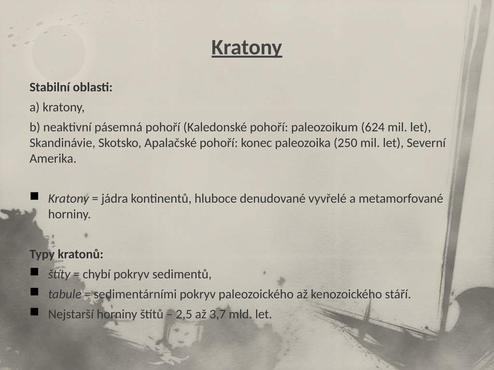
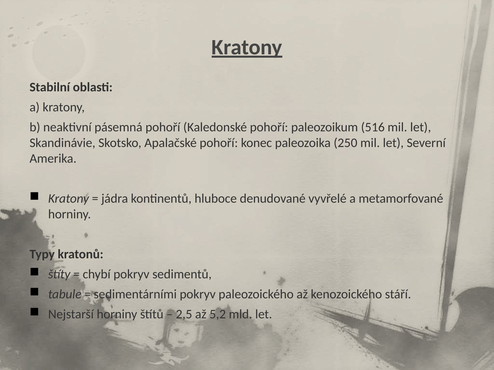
624: 624 -> 516
3,7: 3,7 -> 5,2
